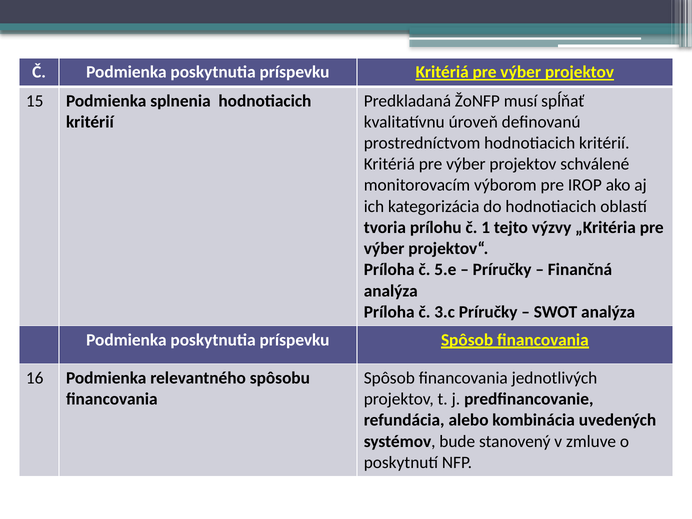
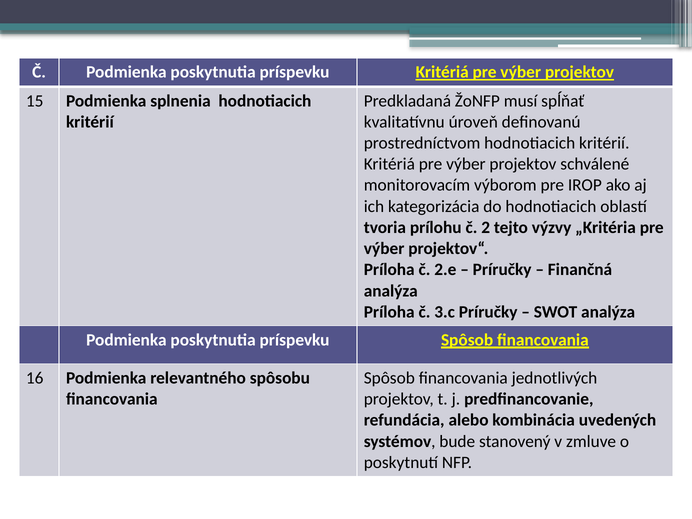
1: 1 -> 2
5.e: 5.e -> 2.e
